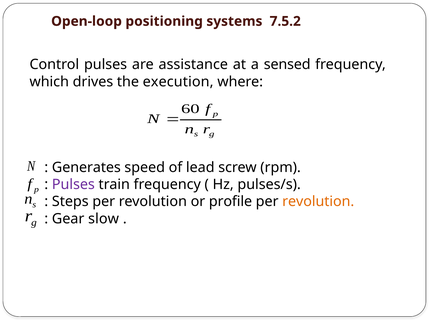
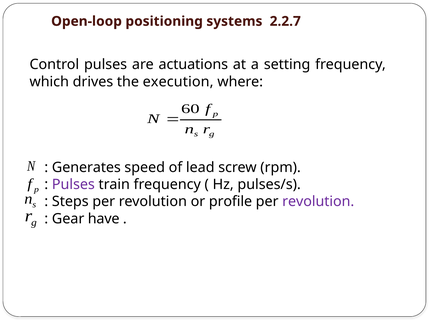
7.5.2: 7.5.2 -> 2.2.7
assistance: assistance -> actuations
sensed: sensed -> setting
revolution at (318, 202) colour: orange -> purple
slow: slow -> have
